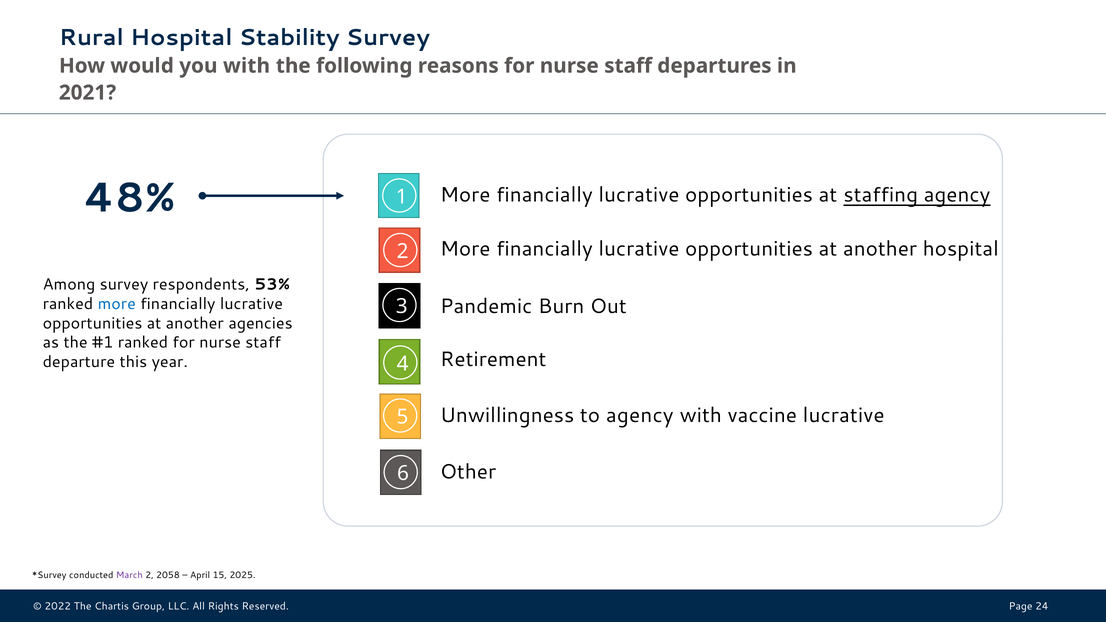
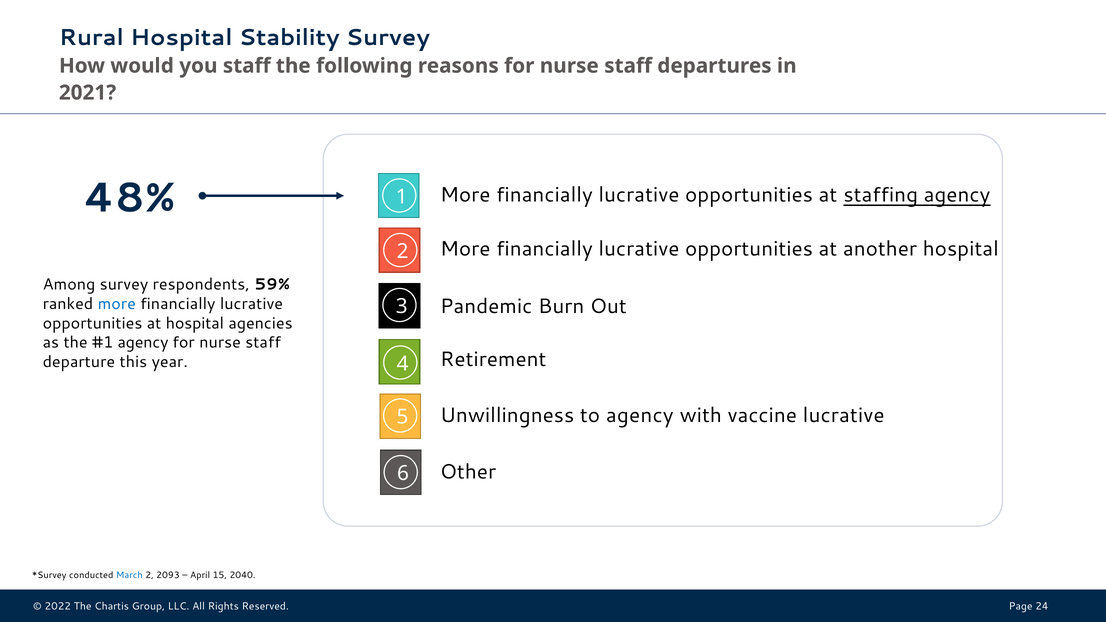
you with: with -> staff
53%: 53% -> 59%
another at (195, 323): another -> hospital
ranked at (143, 343): ranked -> agency
March colour: purple -> blue
2058: 2058 -> 2093
2025: 2025 -> 2040
